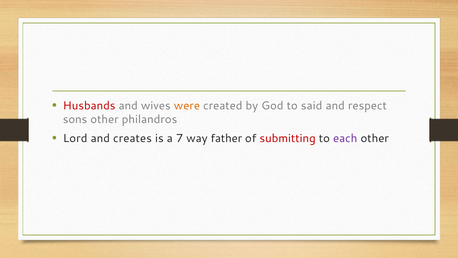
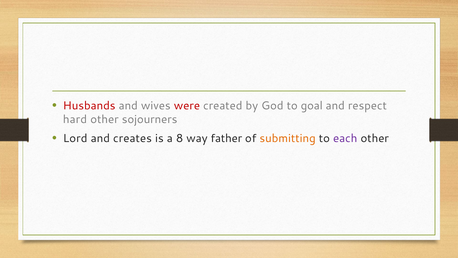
were colour: orange -> red
said: said -> goal
sons: sons -> hard
philandros: philandros -> sojourners
7: 7 -> 8
submitting colour: red -> orange
